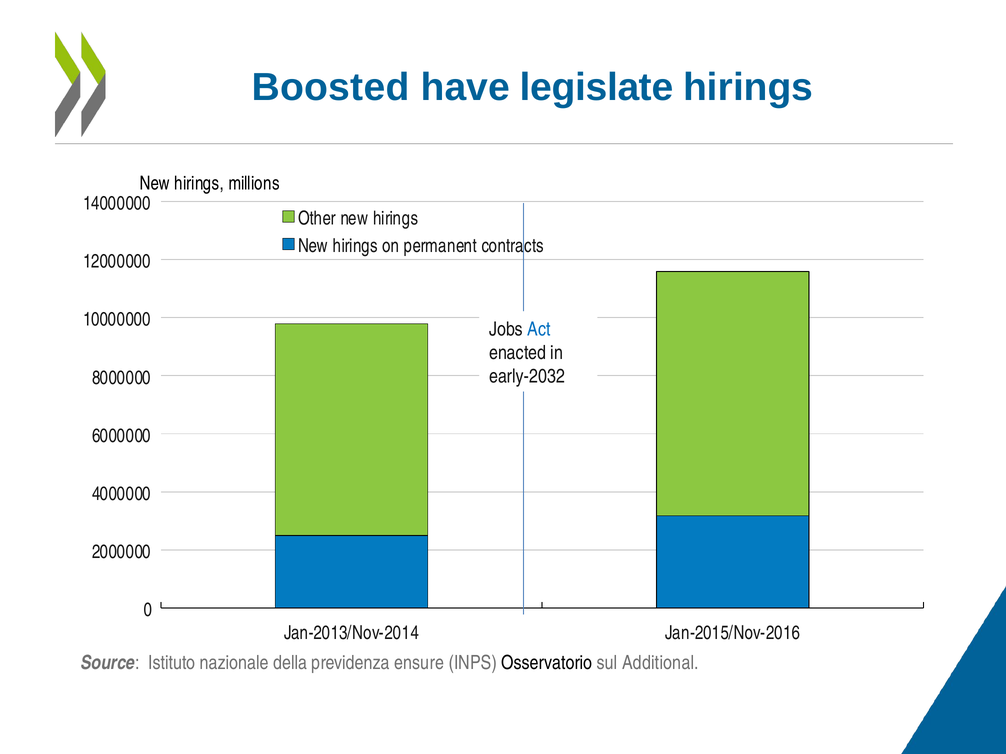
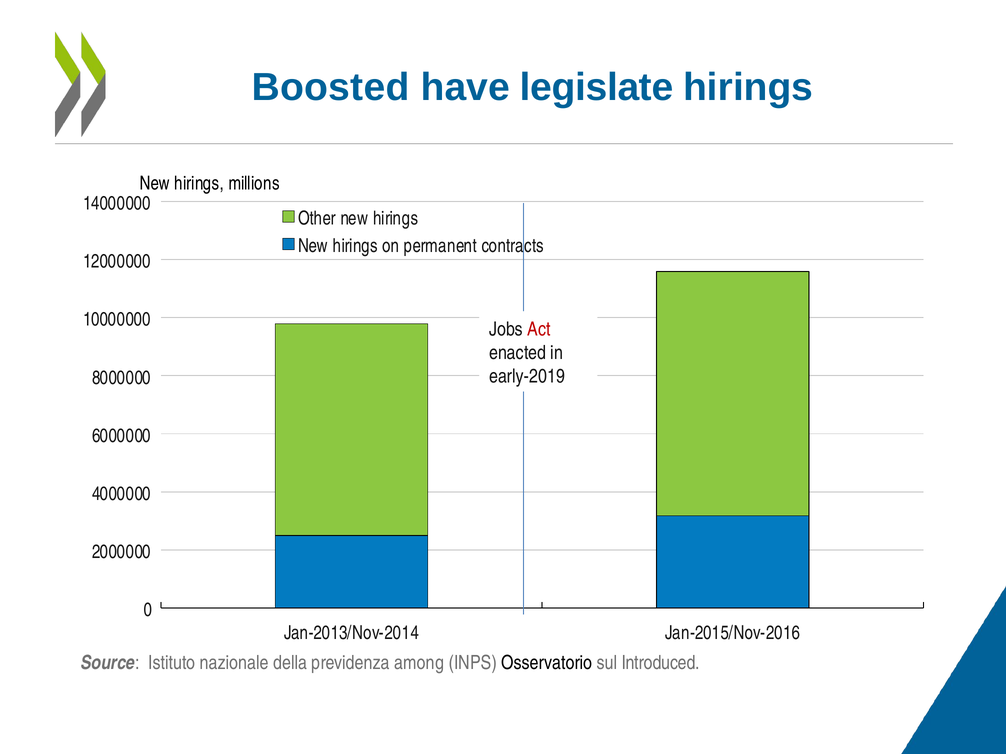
Act colour: blue -> red
early-2032: early-2032 -> early-2019
ensure: ensure -> among
Additional: Additional -> Introduced
